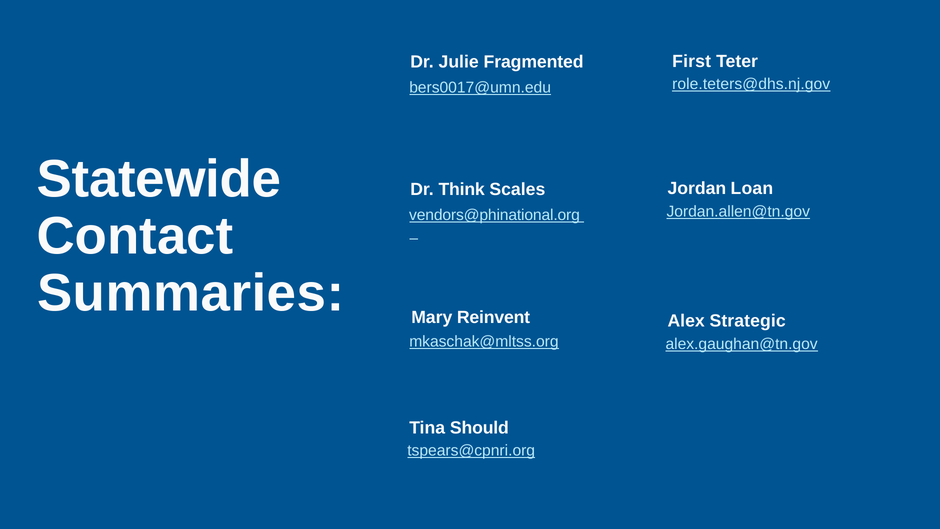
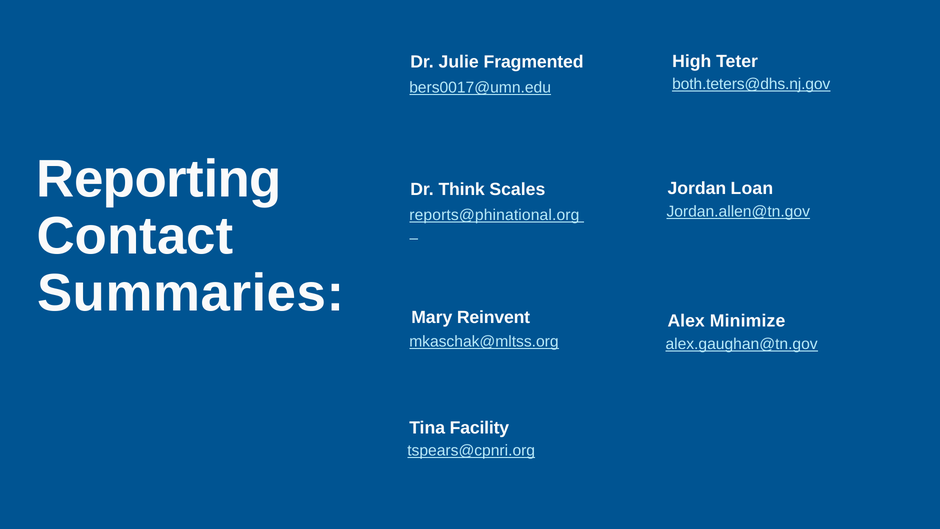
First: First -> High
role.teters@dhs.nj.gov: role.teters@dhs.nj.gov -> both.teters@dhs.nj.gov
Statewide: Statewide -> Reporting
vendors@phinational.org: vendors@phinational.org -> reports@phinational.org
Strategic: Strategic -> Minimize
Should: Should -> Facility
